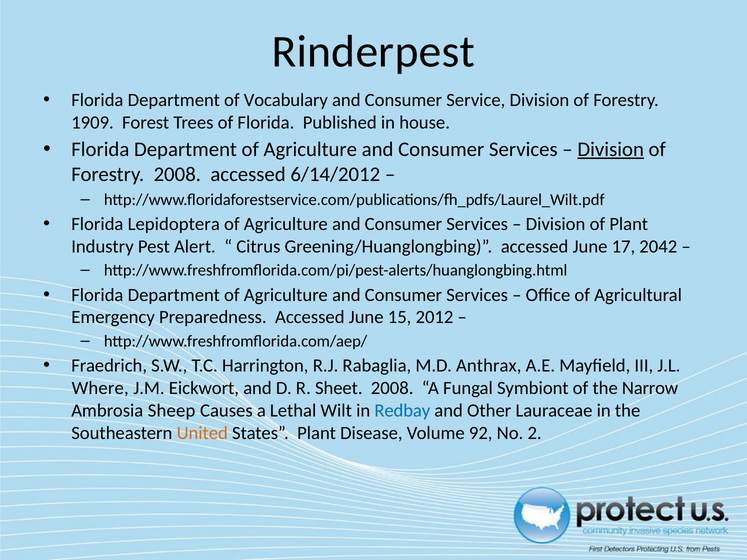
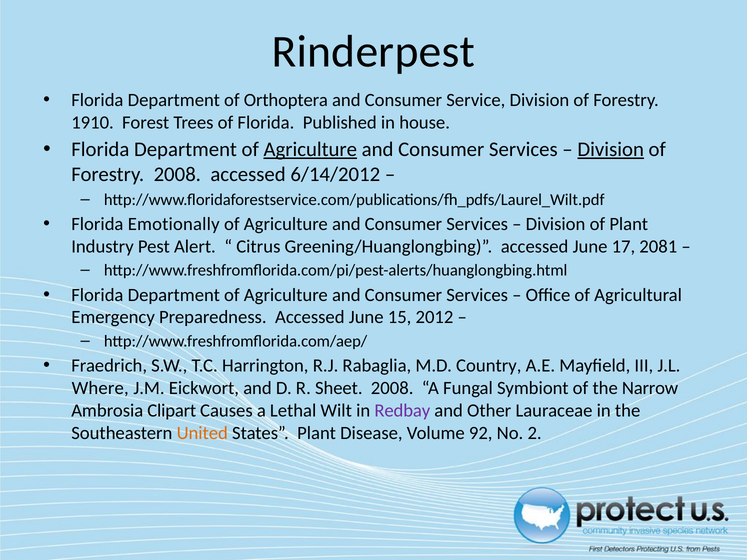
Vocabulary: Vocabulary -> Orthoptera
1909: 1909 -> 1910
Agriculture at (310, 149) underline: none -> present
Lepidoptera: Lepidoptera -> Emotionally
2042: 2042 -> 2081
Anthrax: Anthrax -> Country
Sheep: Sheep -> Clipart
Redbay colour: blue -> purple
